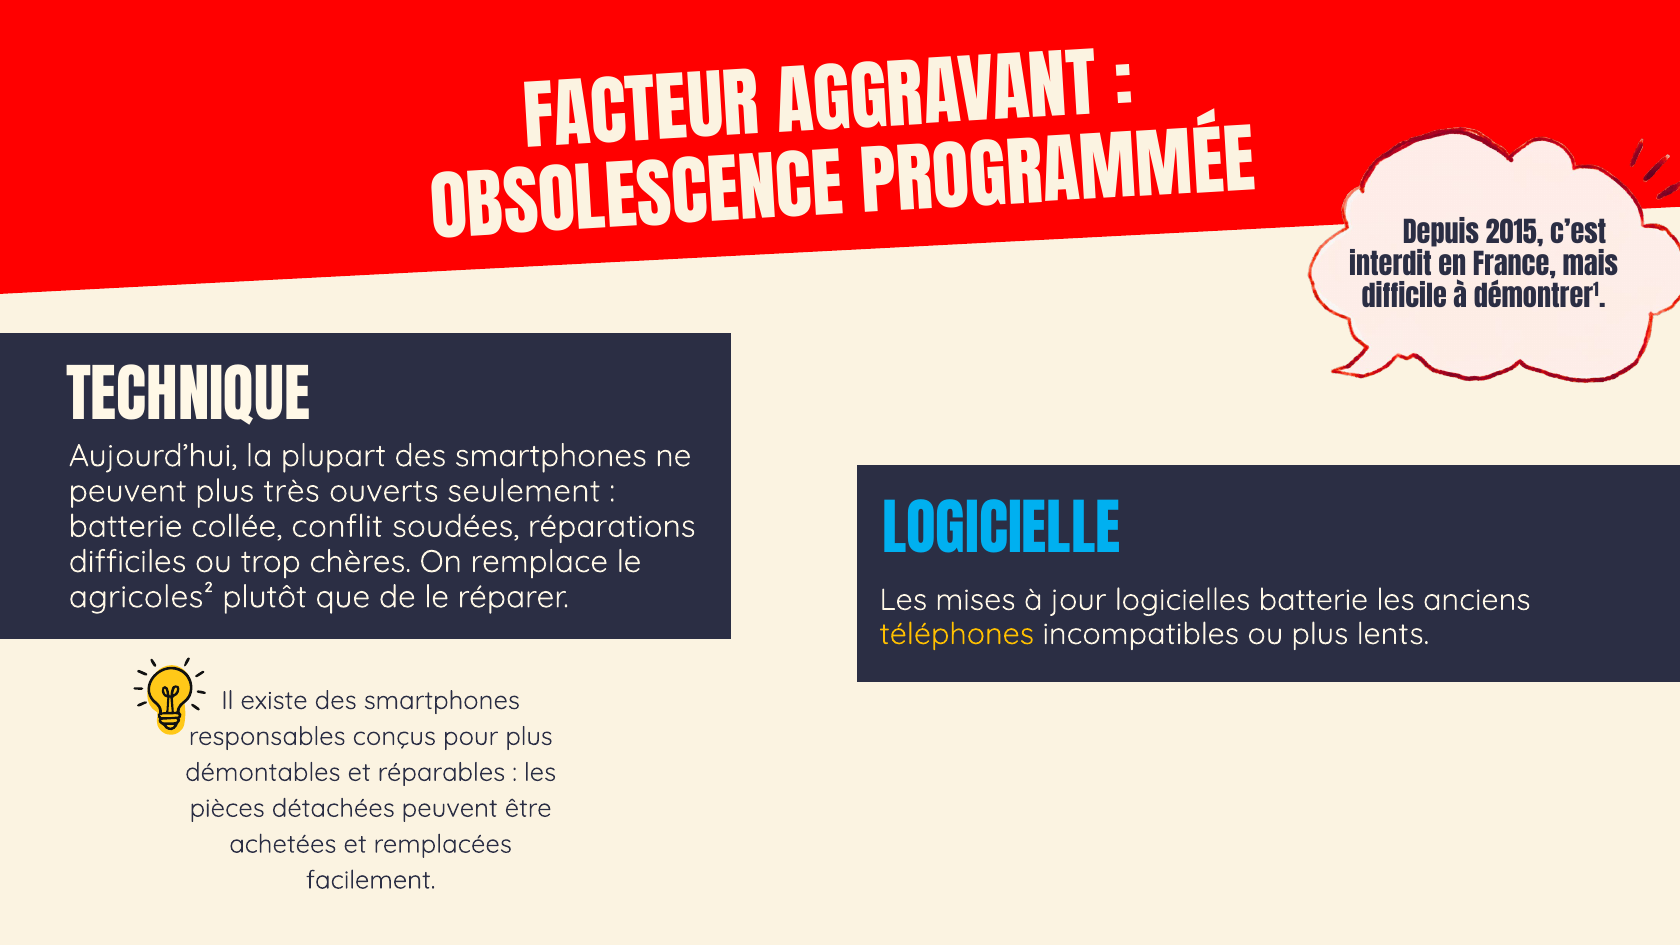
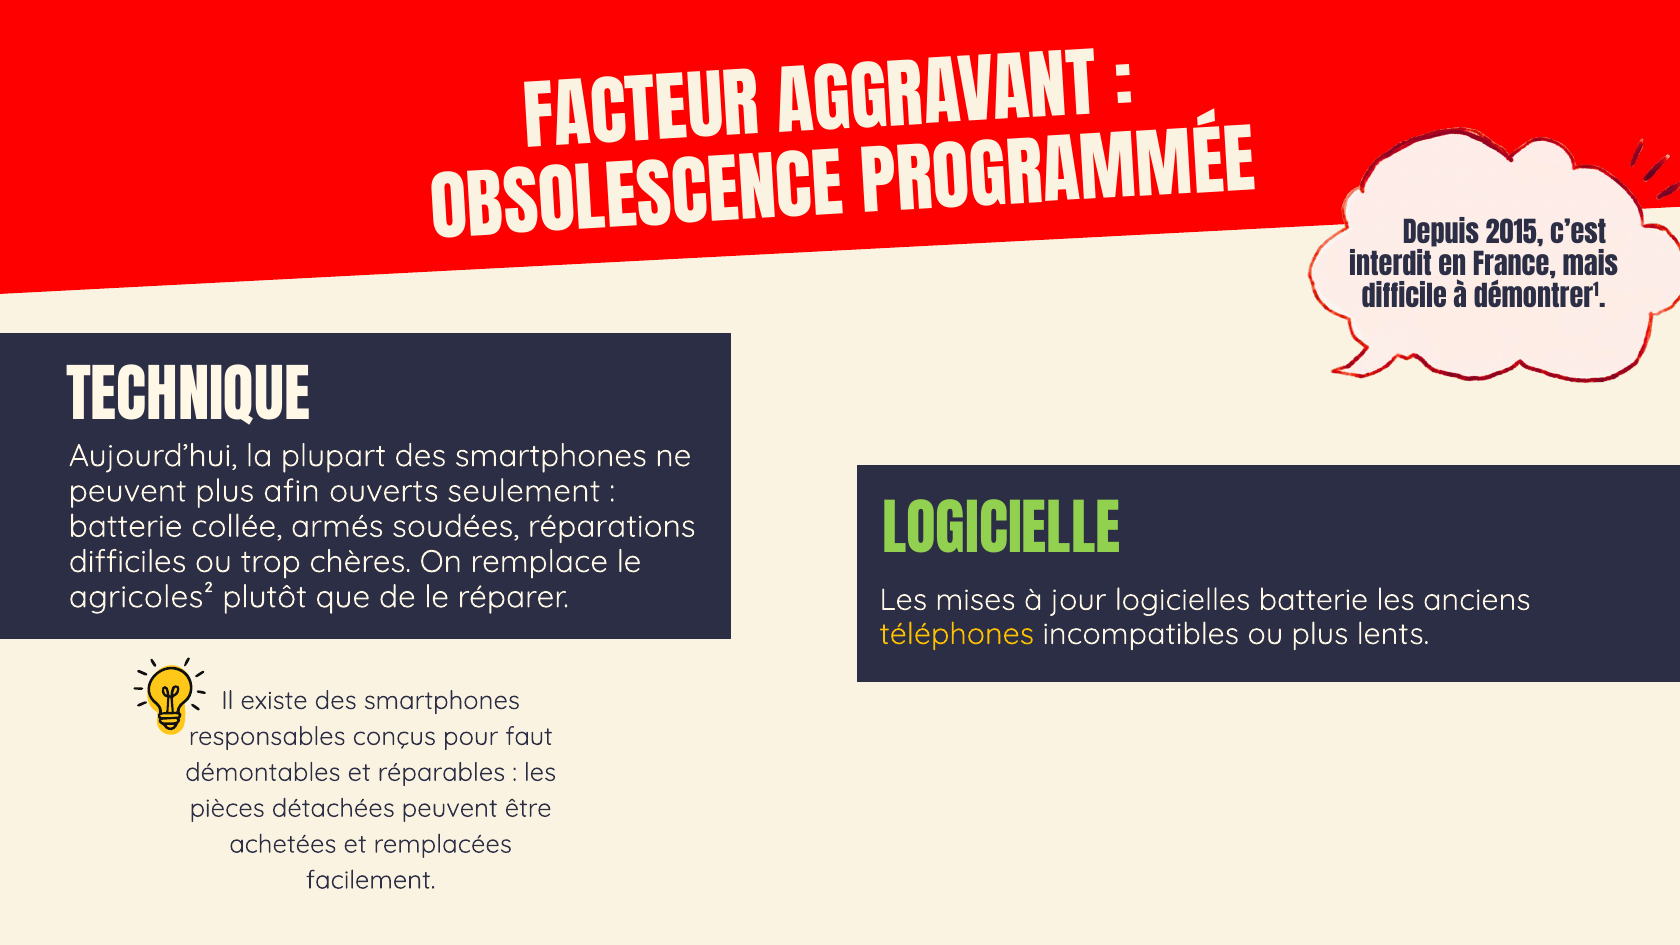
très: très -> afin
LOGICIELLE colour: light blue -> light green
conflit: conflit -> armés
pour plus: plus -> faut
